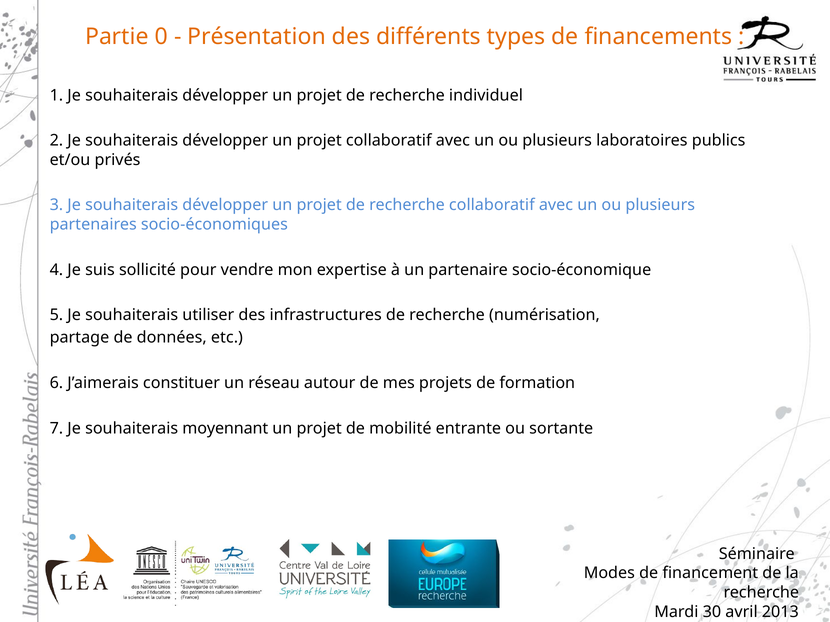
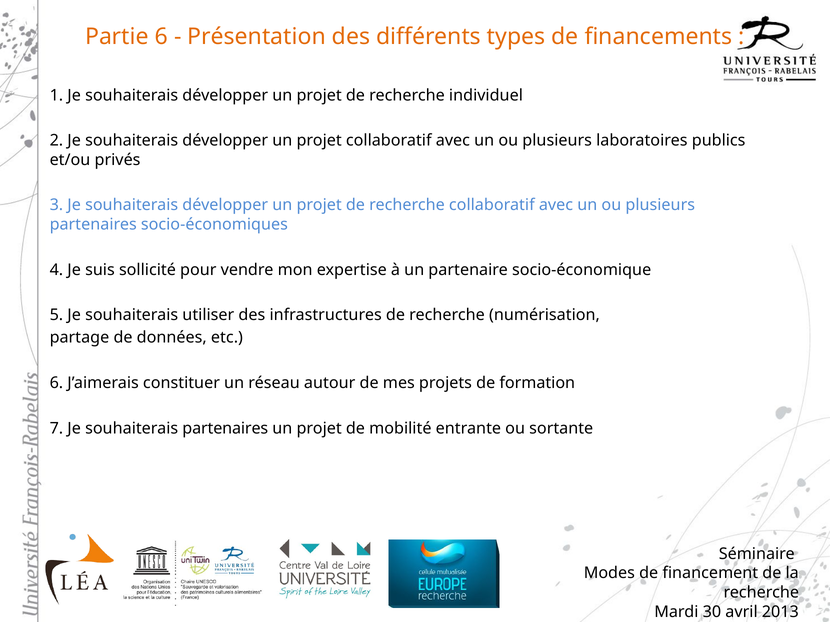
Partie 0: 0 -> 6
souhaiterais moyennant: moyennant -> partenaires
